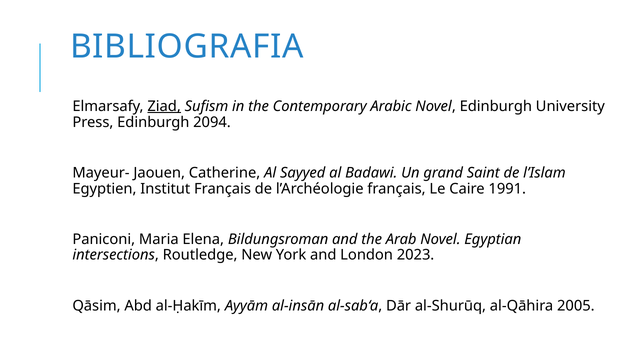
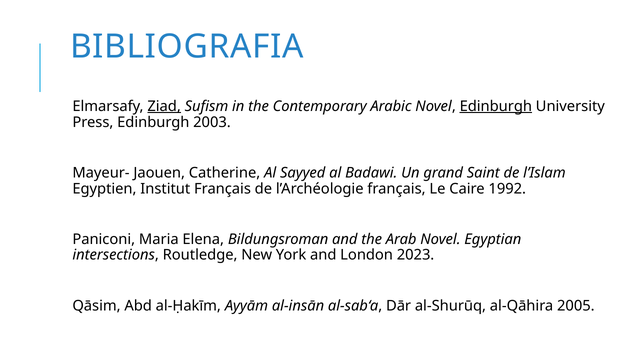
Edinburgh at (496, 106) underline: none -> present
2094: 2094 -> 2003
1991: 1991 -> 1992
